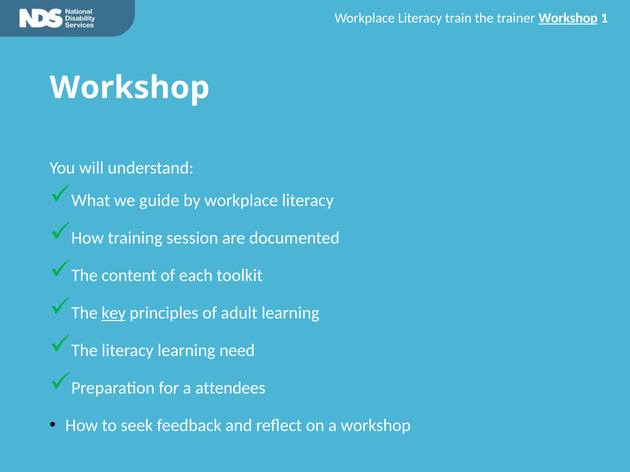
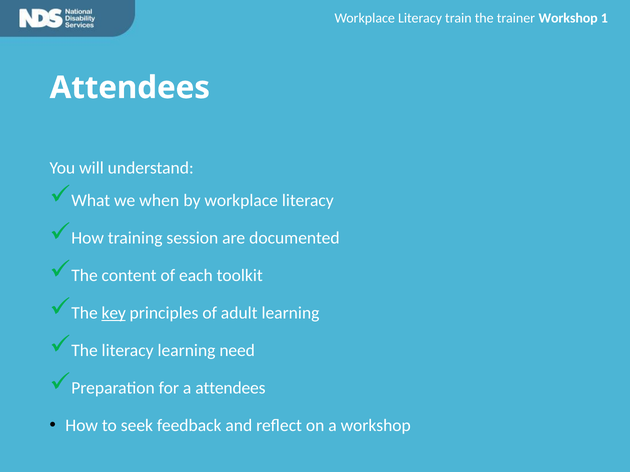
Workshop at (568, 18) underline: present -> none
Workshop at (130, 88): Workshop -> Attendees
guide: guide -> when
